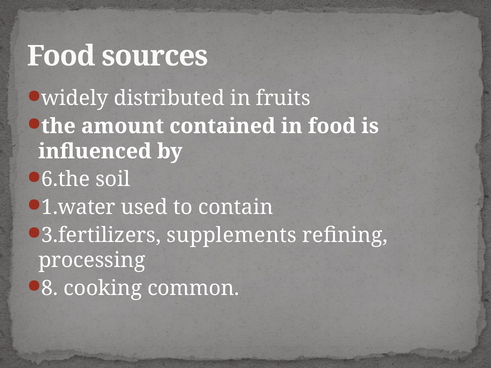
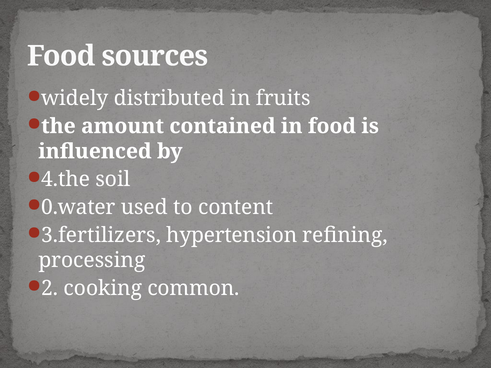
6.the: 6.the -> 4.the
1.water: 1.water -> 0.water
contain: contain -> content
supplements: supplements -> hypertension
8: 8 -> 2
